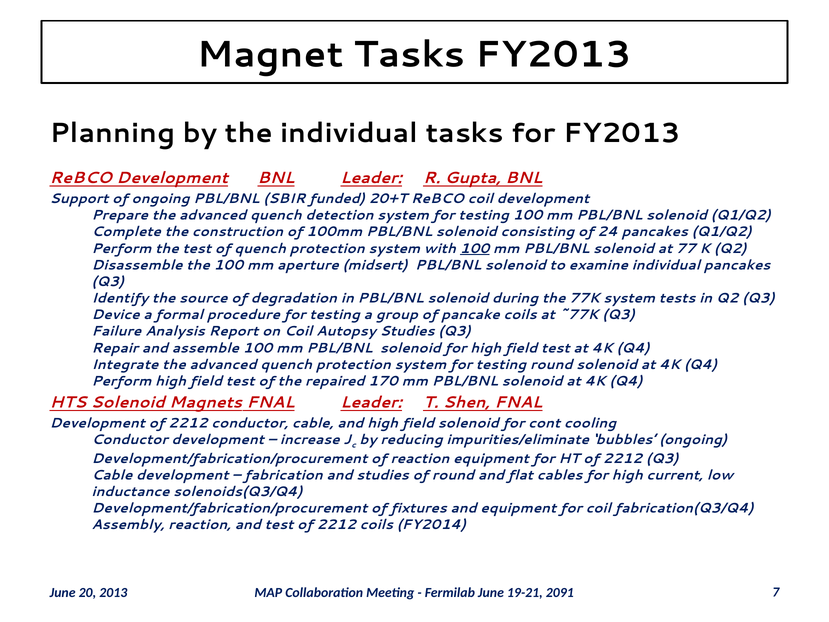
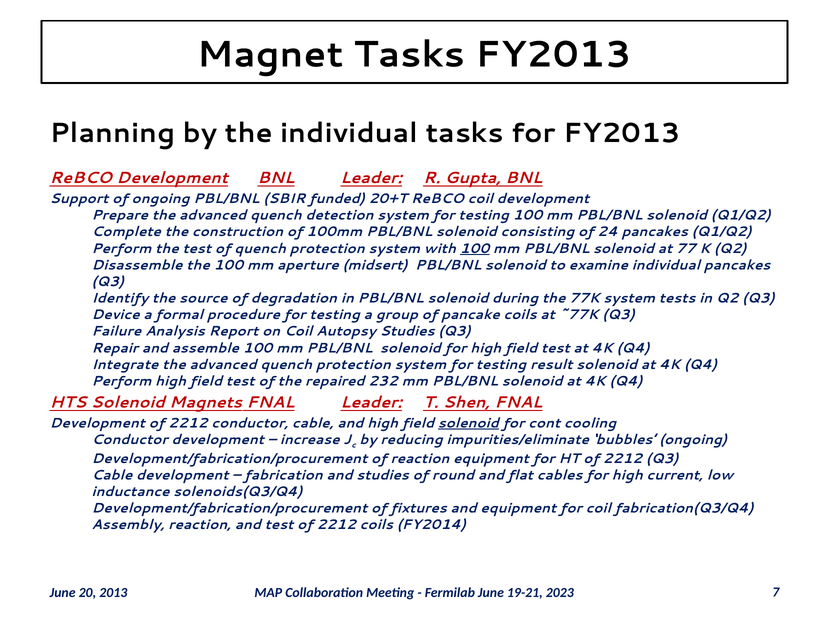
testing round: round -> result
170: 170 -> 232
solenoid at (468, 423) underline: none -> present
2091: 2091 -> 2023
